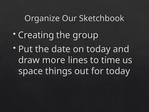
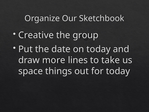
Creating: Creating -> Creative
time: time -> take
